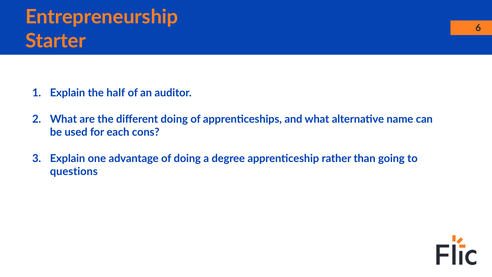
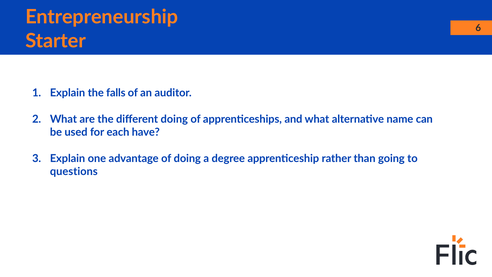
half: half -> falls
cons: cons -> have
